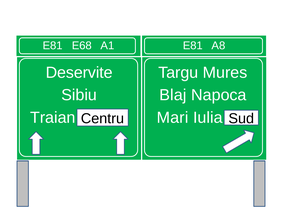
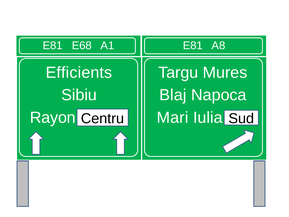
Deservite: Deservite -> Efficients
Traian: Traian -> Rayon
